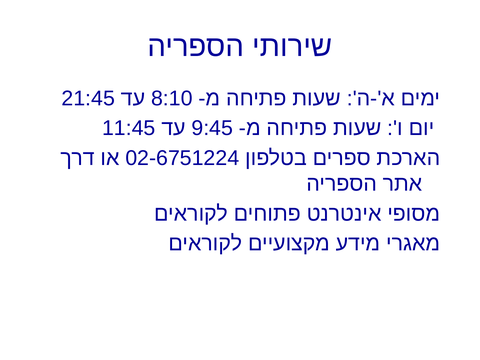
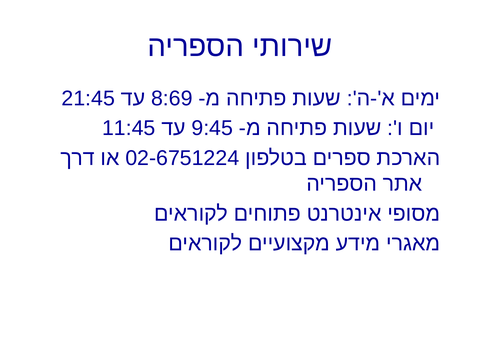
8:10: 8:10 -> 8:69
